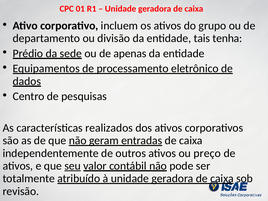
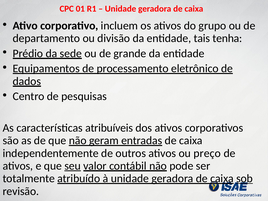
apenas: apenas -> grande
realizados: realizados -> atribuíveis
sob underline: none -> present
